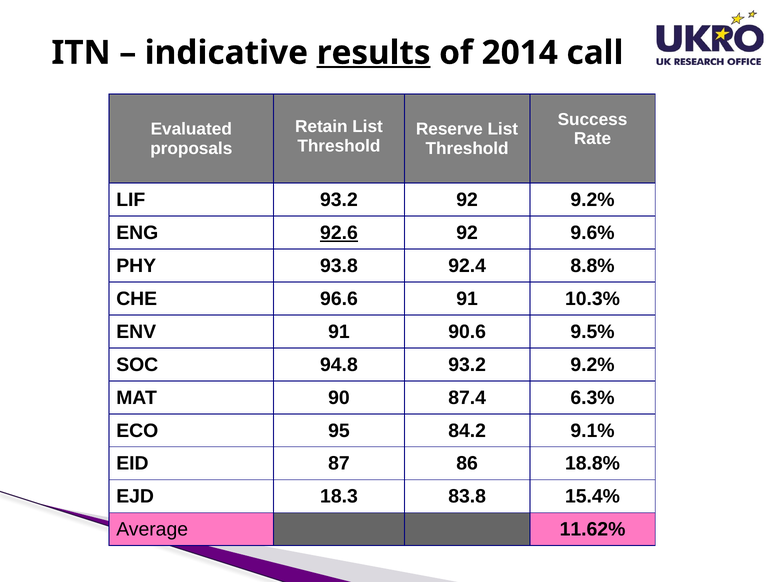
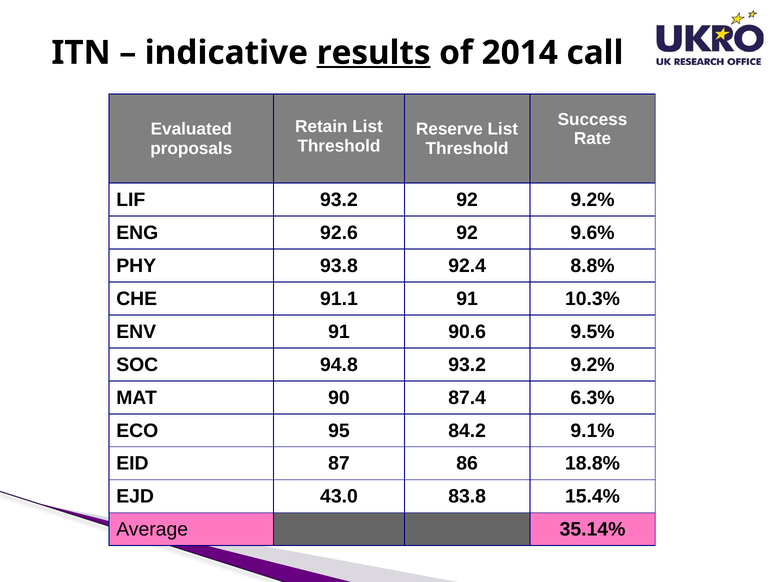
92.6 underline: present -> none
96.6: 96.6 -> 91.1
18.3: 18.3 -> 43.0
11.62%: 11.62% -> 35.14%
